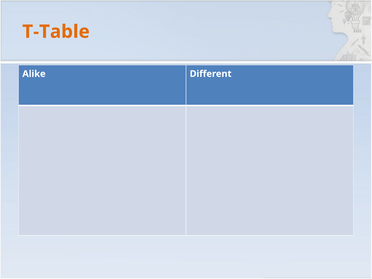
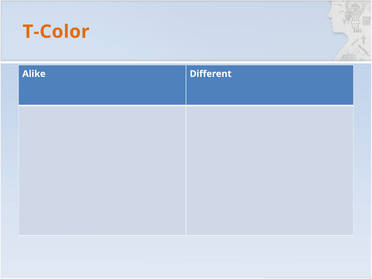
T-Table: T-Table -> T-Color
